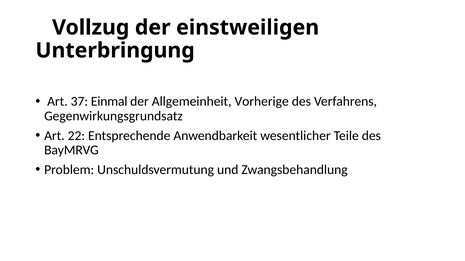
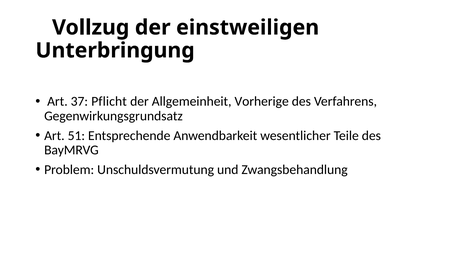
Einmal: Einmal -> Pflicht
22: 22 -> 51
